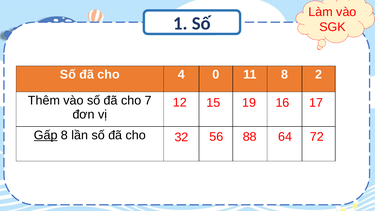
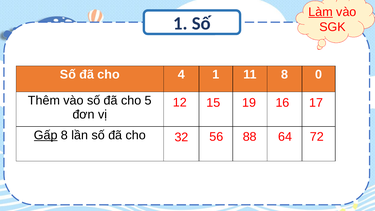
Làm underline: none -> present
4 0: 0 -> 1
2: 2 -> 0
7: 7 -> 5
